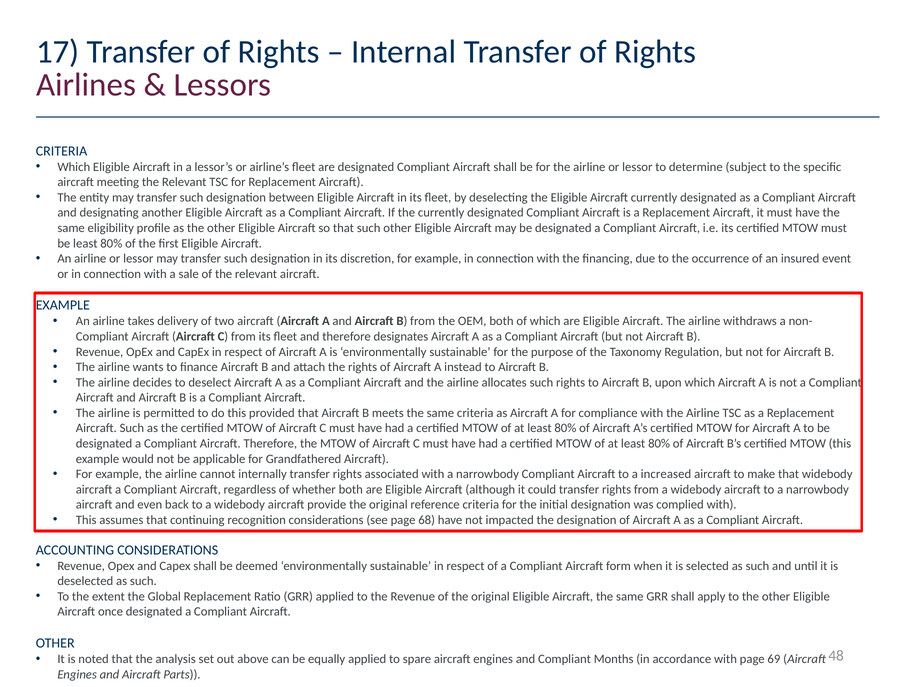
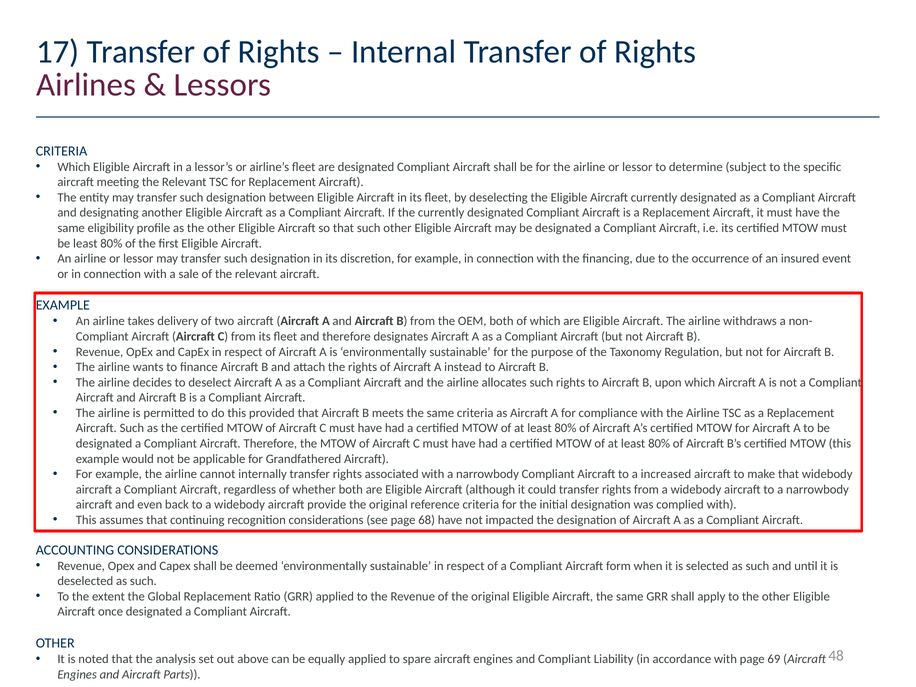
Months: Months -> Liability
